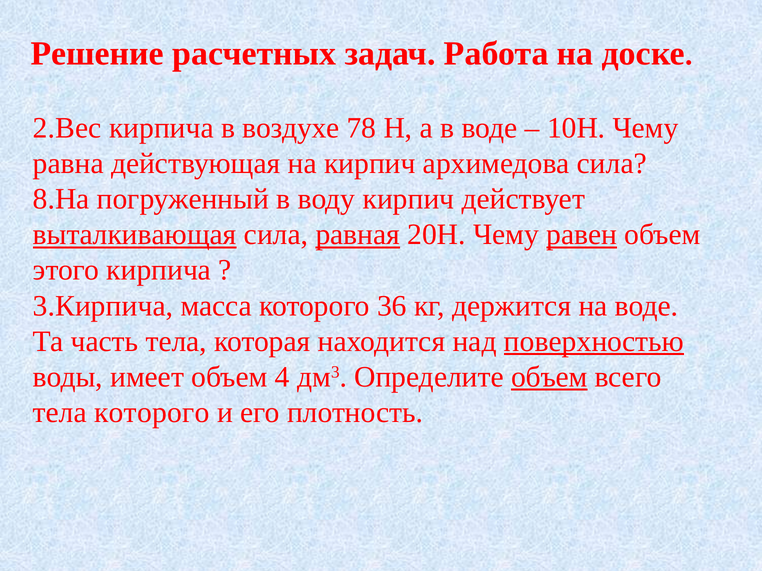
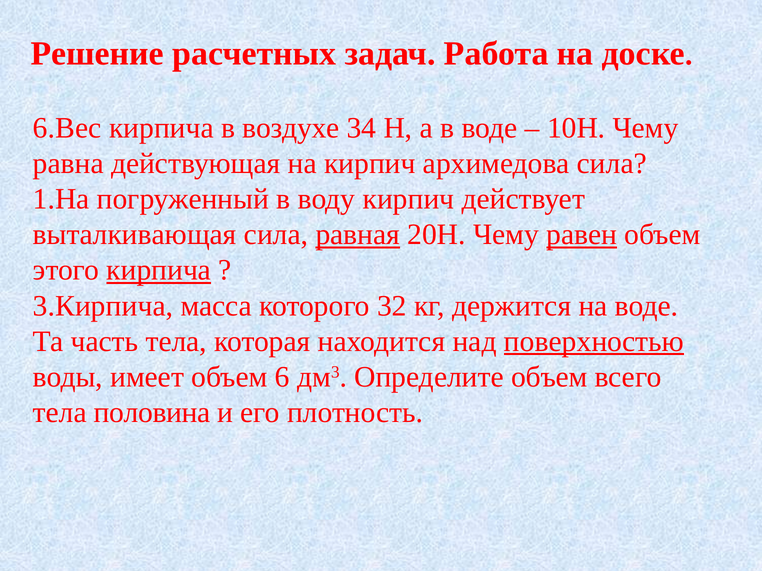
2.Вес: 2.Вес -> 6.Вес
78: 78 -> 34
8.На: 8.На -> 1.На
выталкивающая underline: present -> none
кирпича at (159, 270) underline: none -> present
36: 36 -> 32
4: 4 -> 6
объем at (549, 377) underline: present -> none
тела которого: которого -> половина
